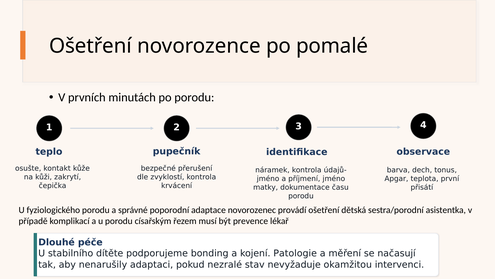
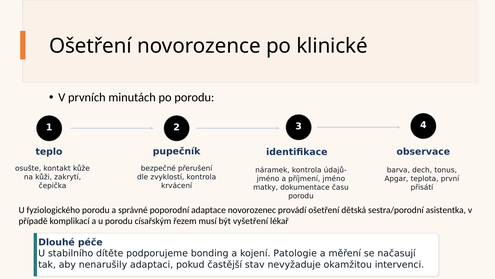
pomalé: pomalé -> klinické
prevence: prevence -> vyšetření
nezralé: nezralé -> častější
